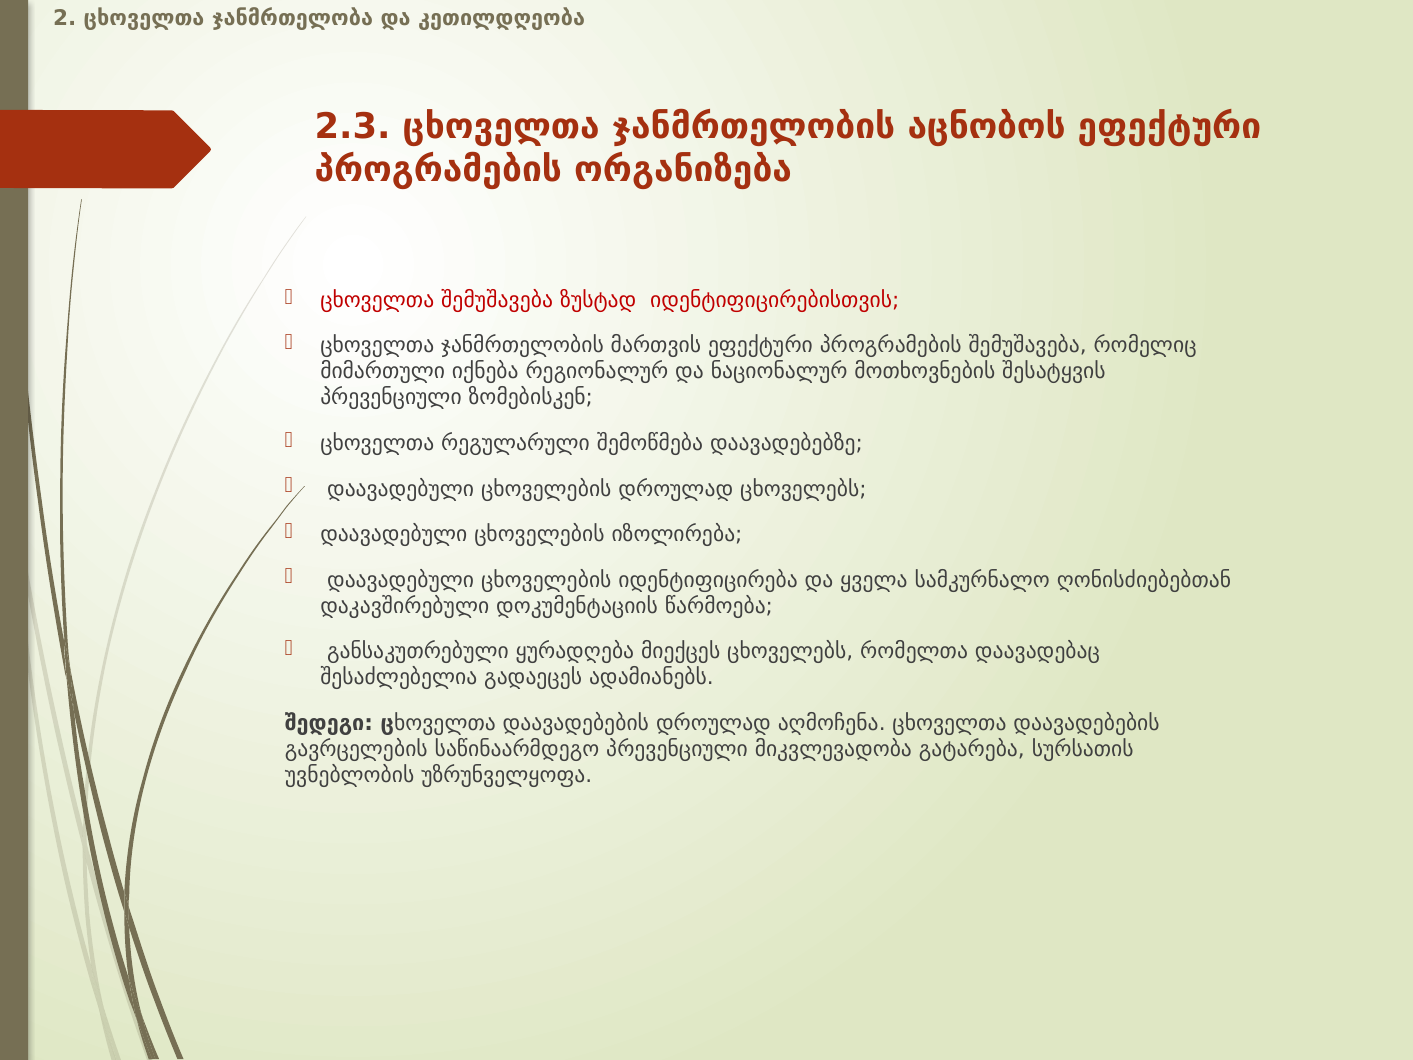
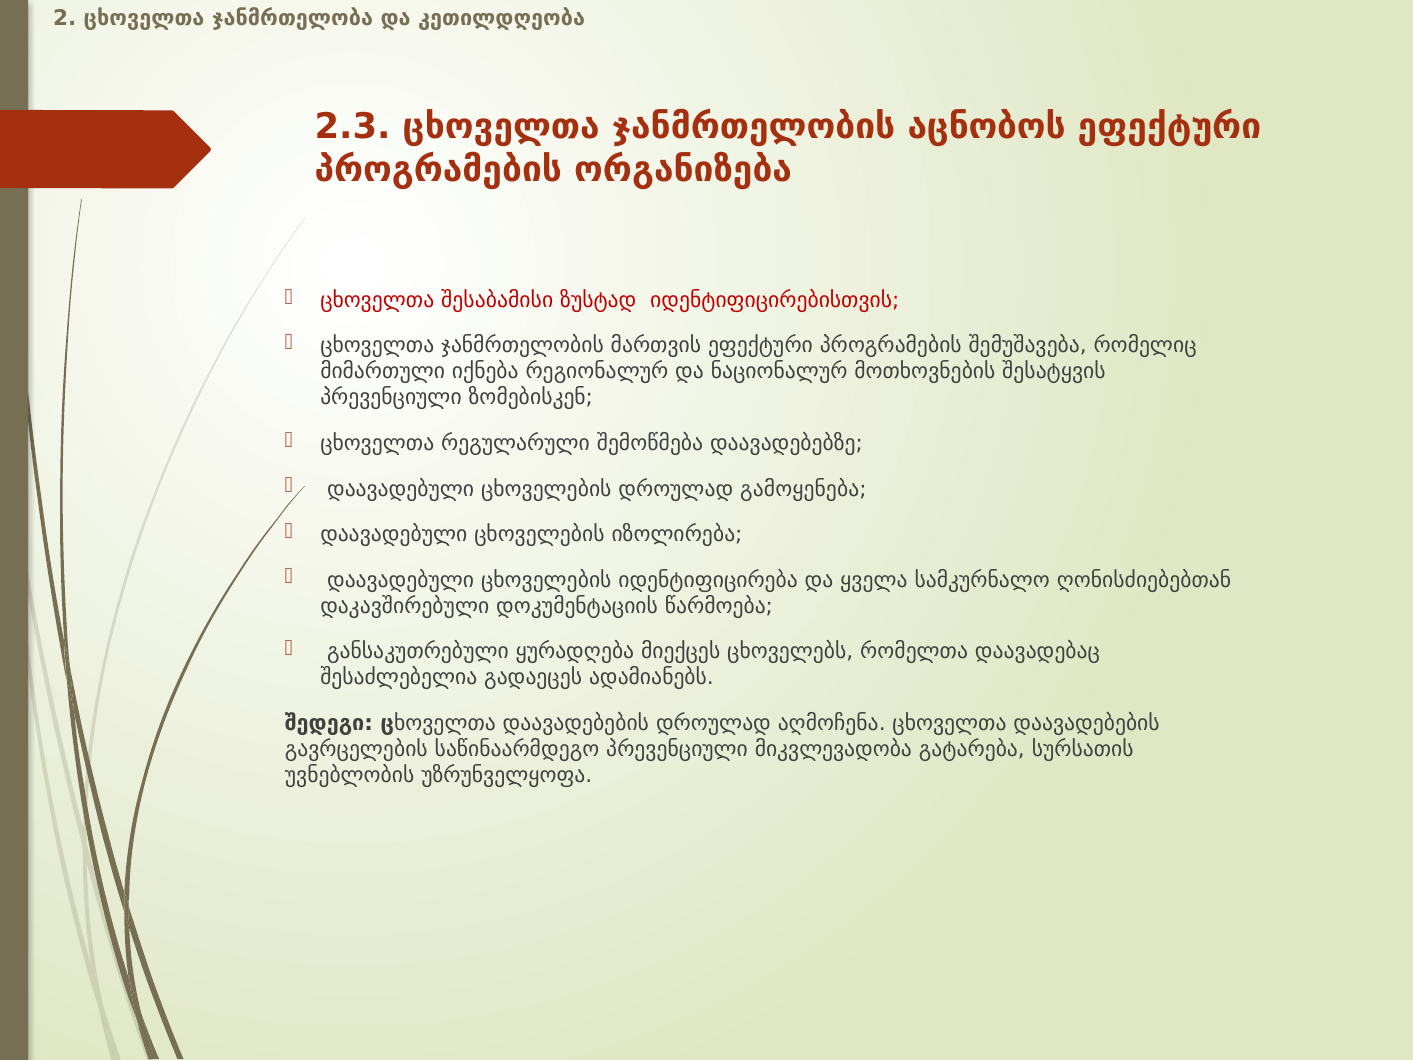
ცხოველთა შემუშავება: შემუშავება -> შესაბამისი
დროულად ცხოველებს: ცხოველებს -> გამოყენება
